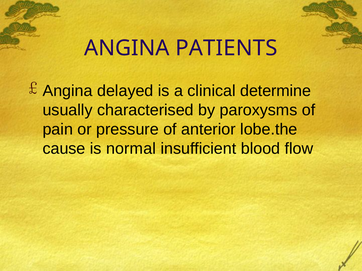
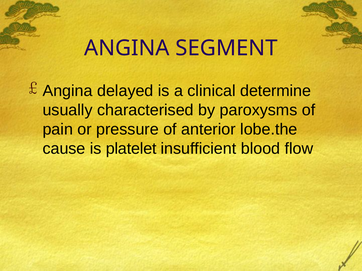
PATIENTS: PATIENTS -> SEGMENT
normal: normal -> platelet
